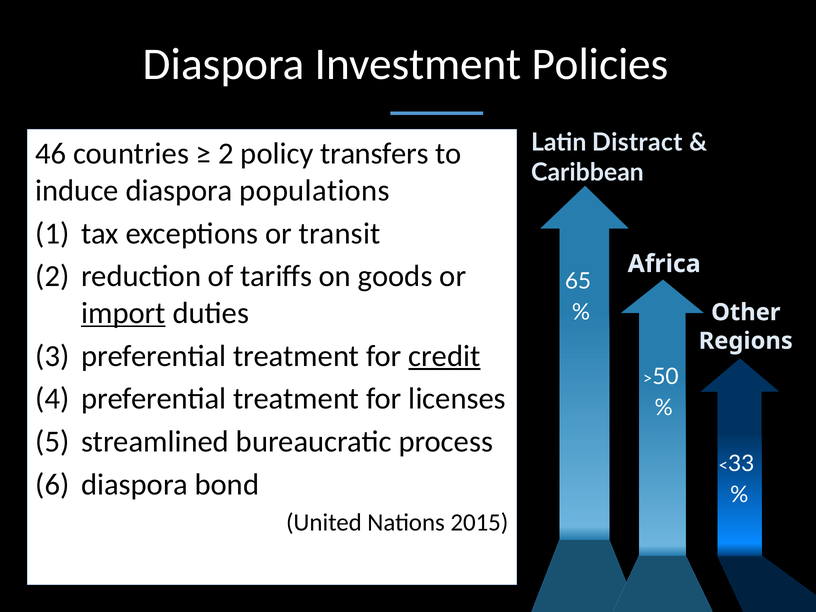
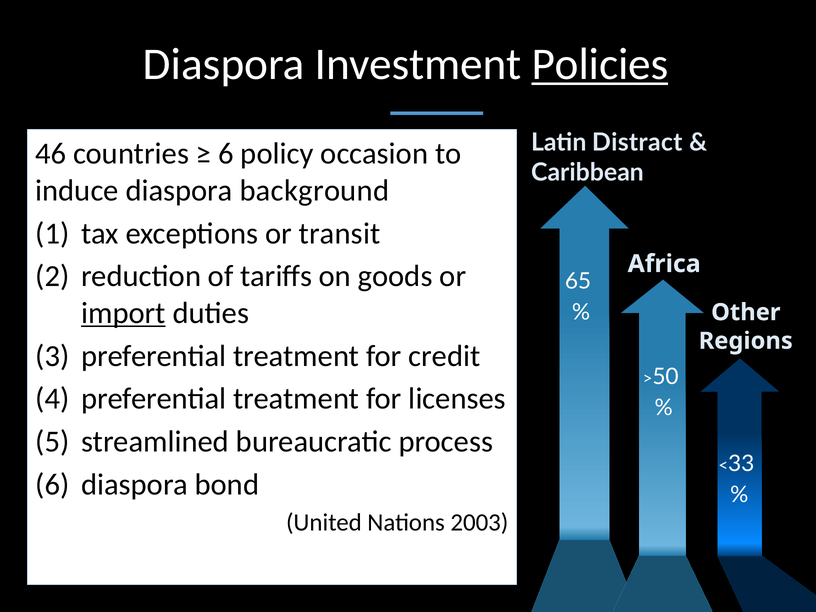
Policies underline: none -> present
2 at (226, 154): 2 -> 6
transfers: transfers -> occasion
populations: populations -> background
credit underline: present -> none
2015: 2015 -> 2003
